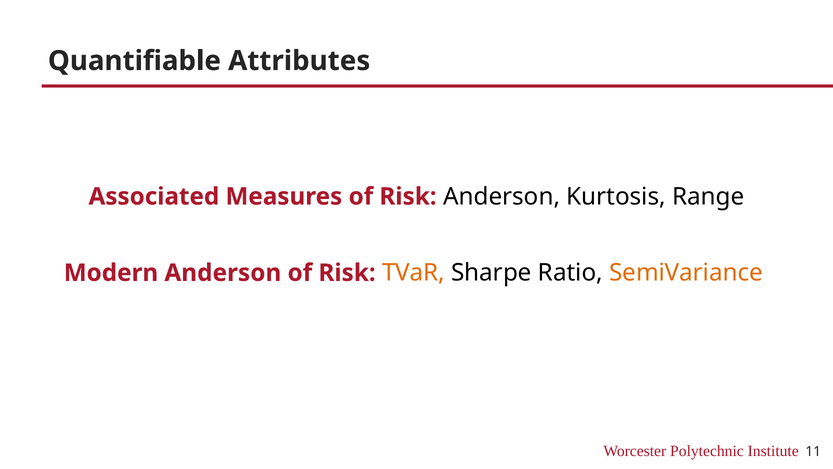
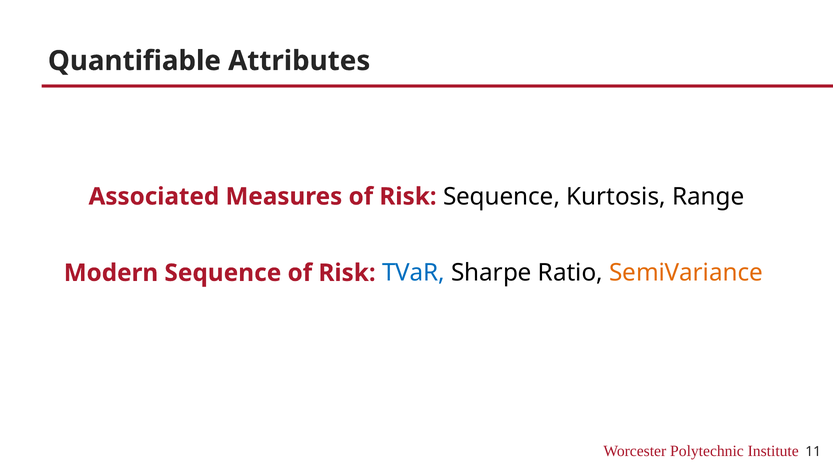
Risk Anderson: Anderson -> Sequence
Modern Anderson: Anderson -> Sequence
TVaR colour: orange -> blue
